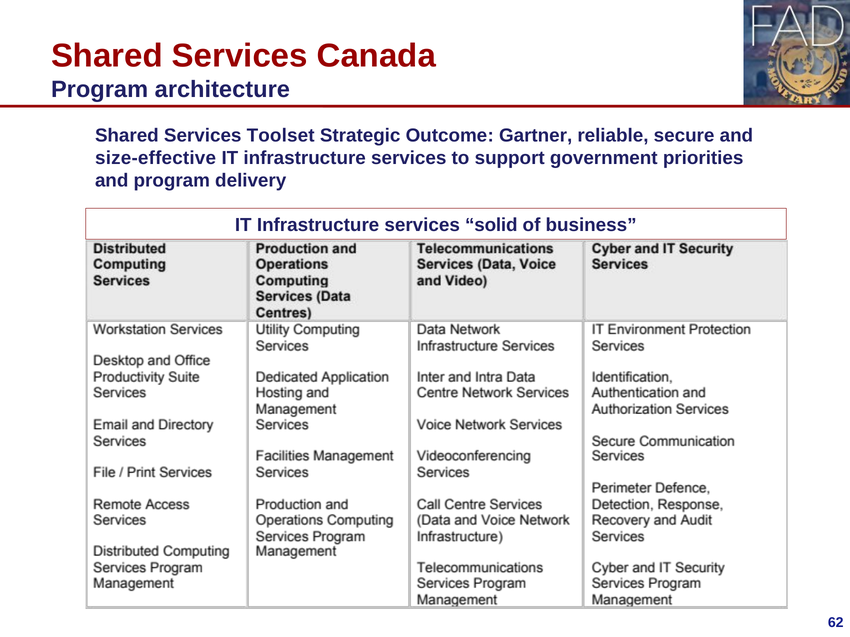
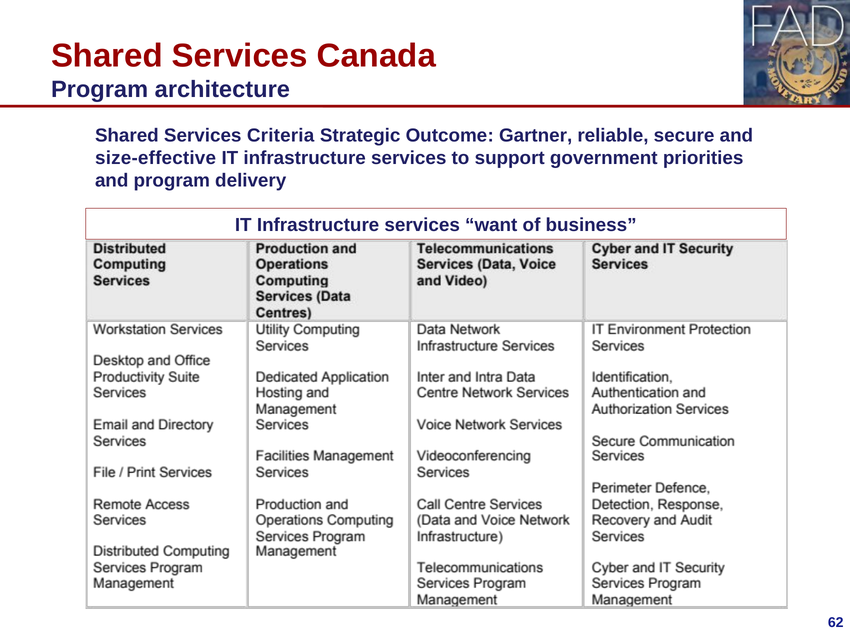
Toolset: Toolset -> Criteria
solid: solid -> want
